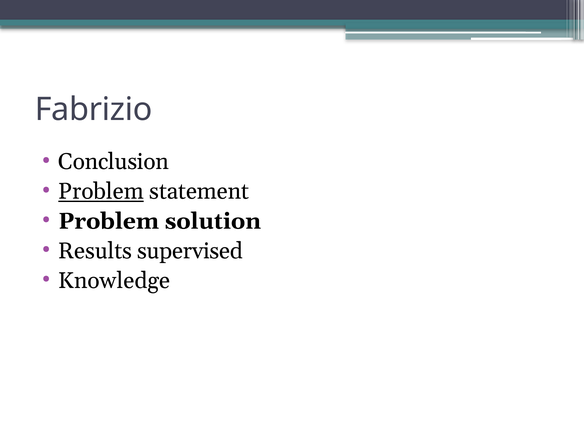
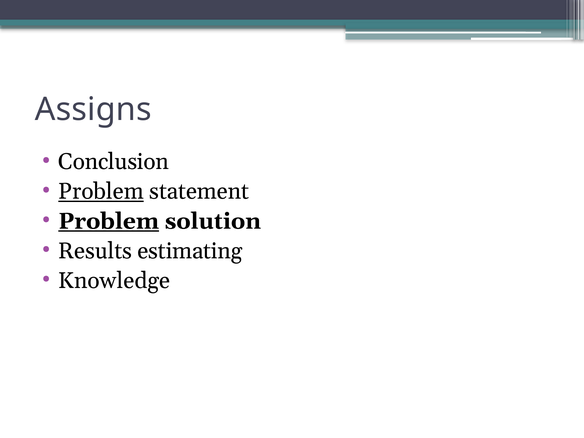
Fabrizio: Fabrizio -> Assigns
Problem at (109, 221) underline: none -> present
supervised: supervised -> estimating
